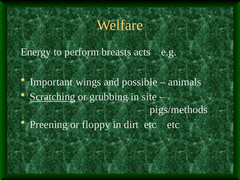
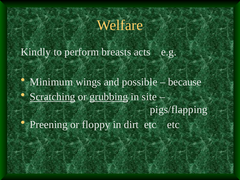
Energy: Energy -> Kindly
Important: Important -> Minimum
animals: animals -> because
grubbing underline: none -> present
pigs/methods: pigs/methods -> pigs/flapping
